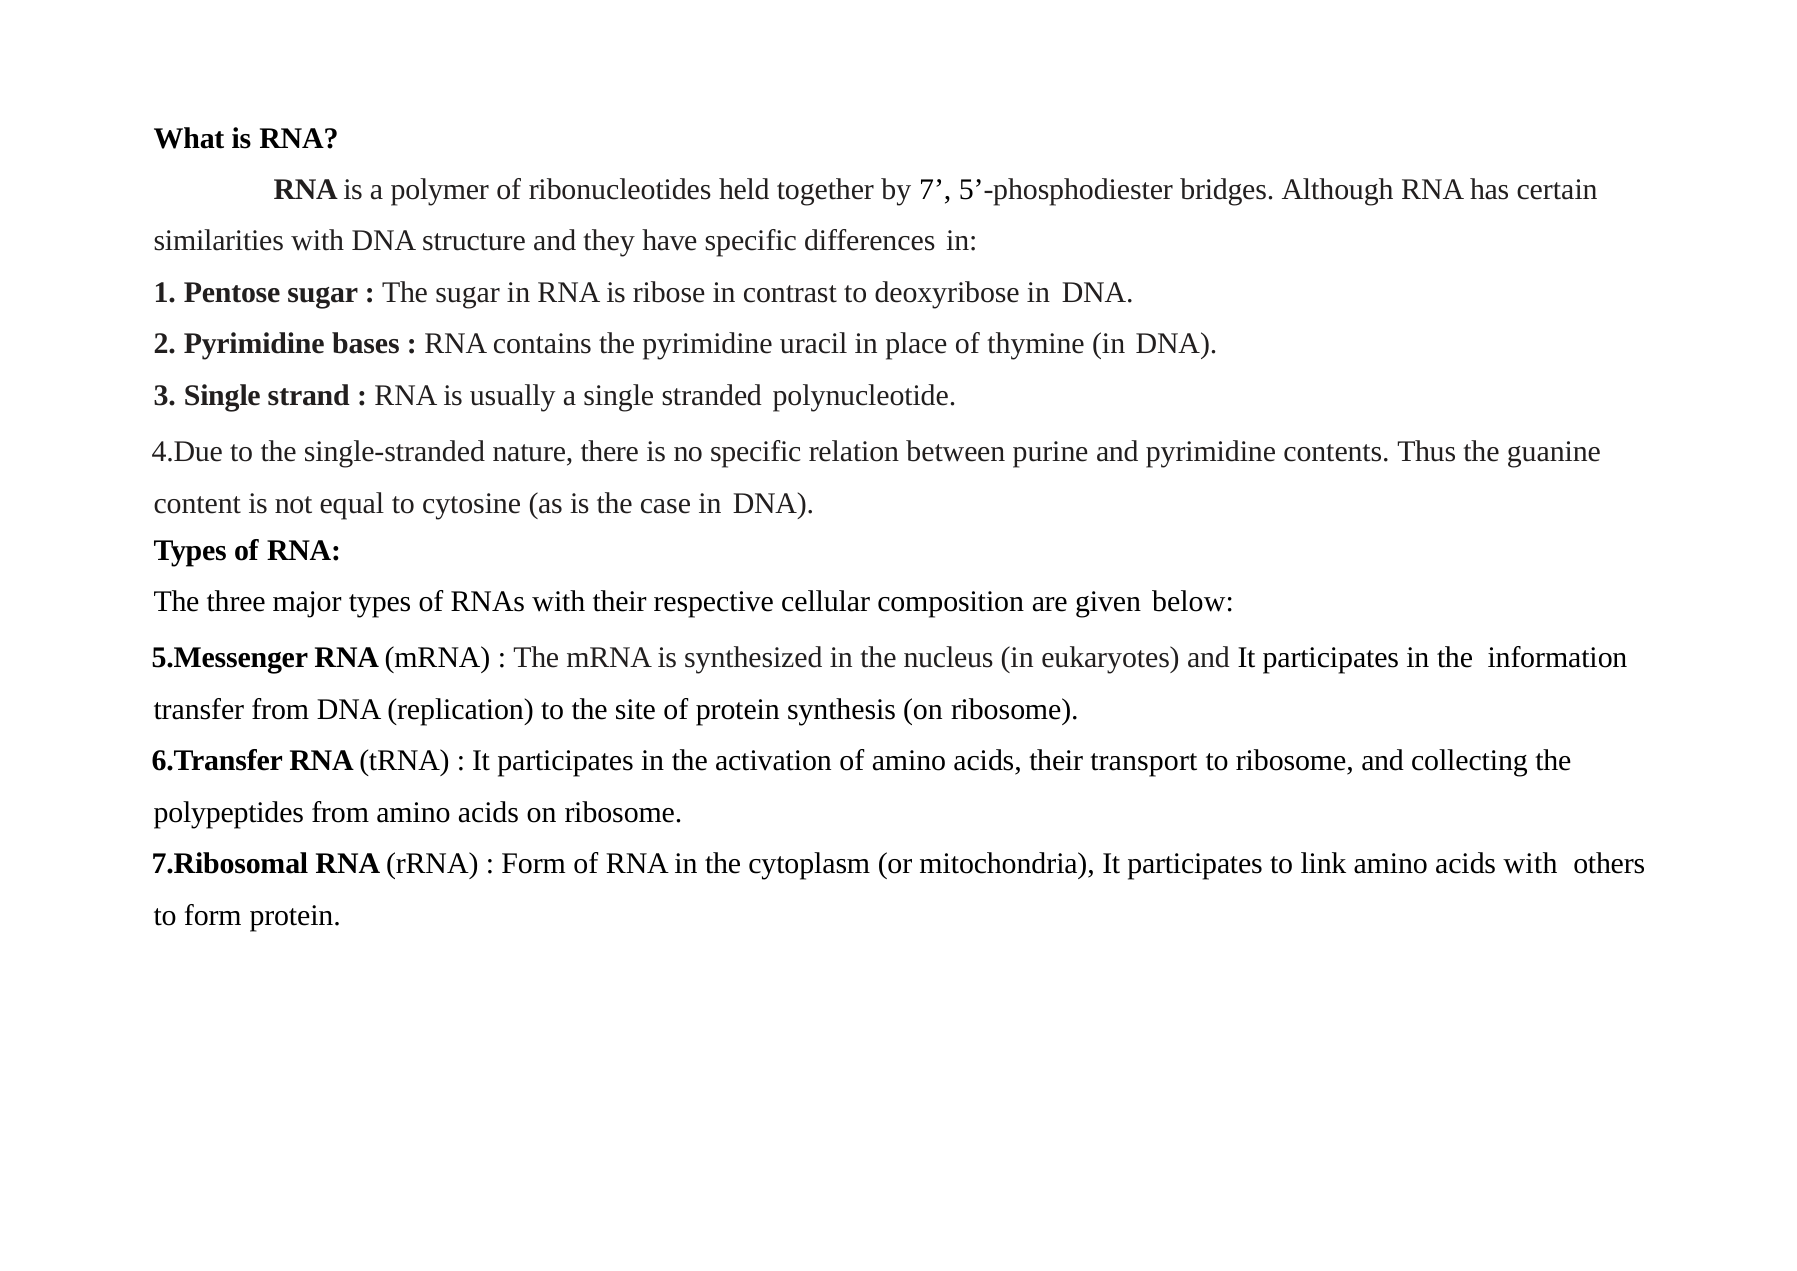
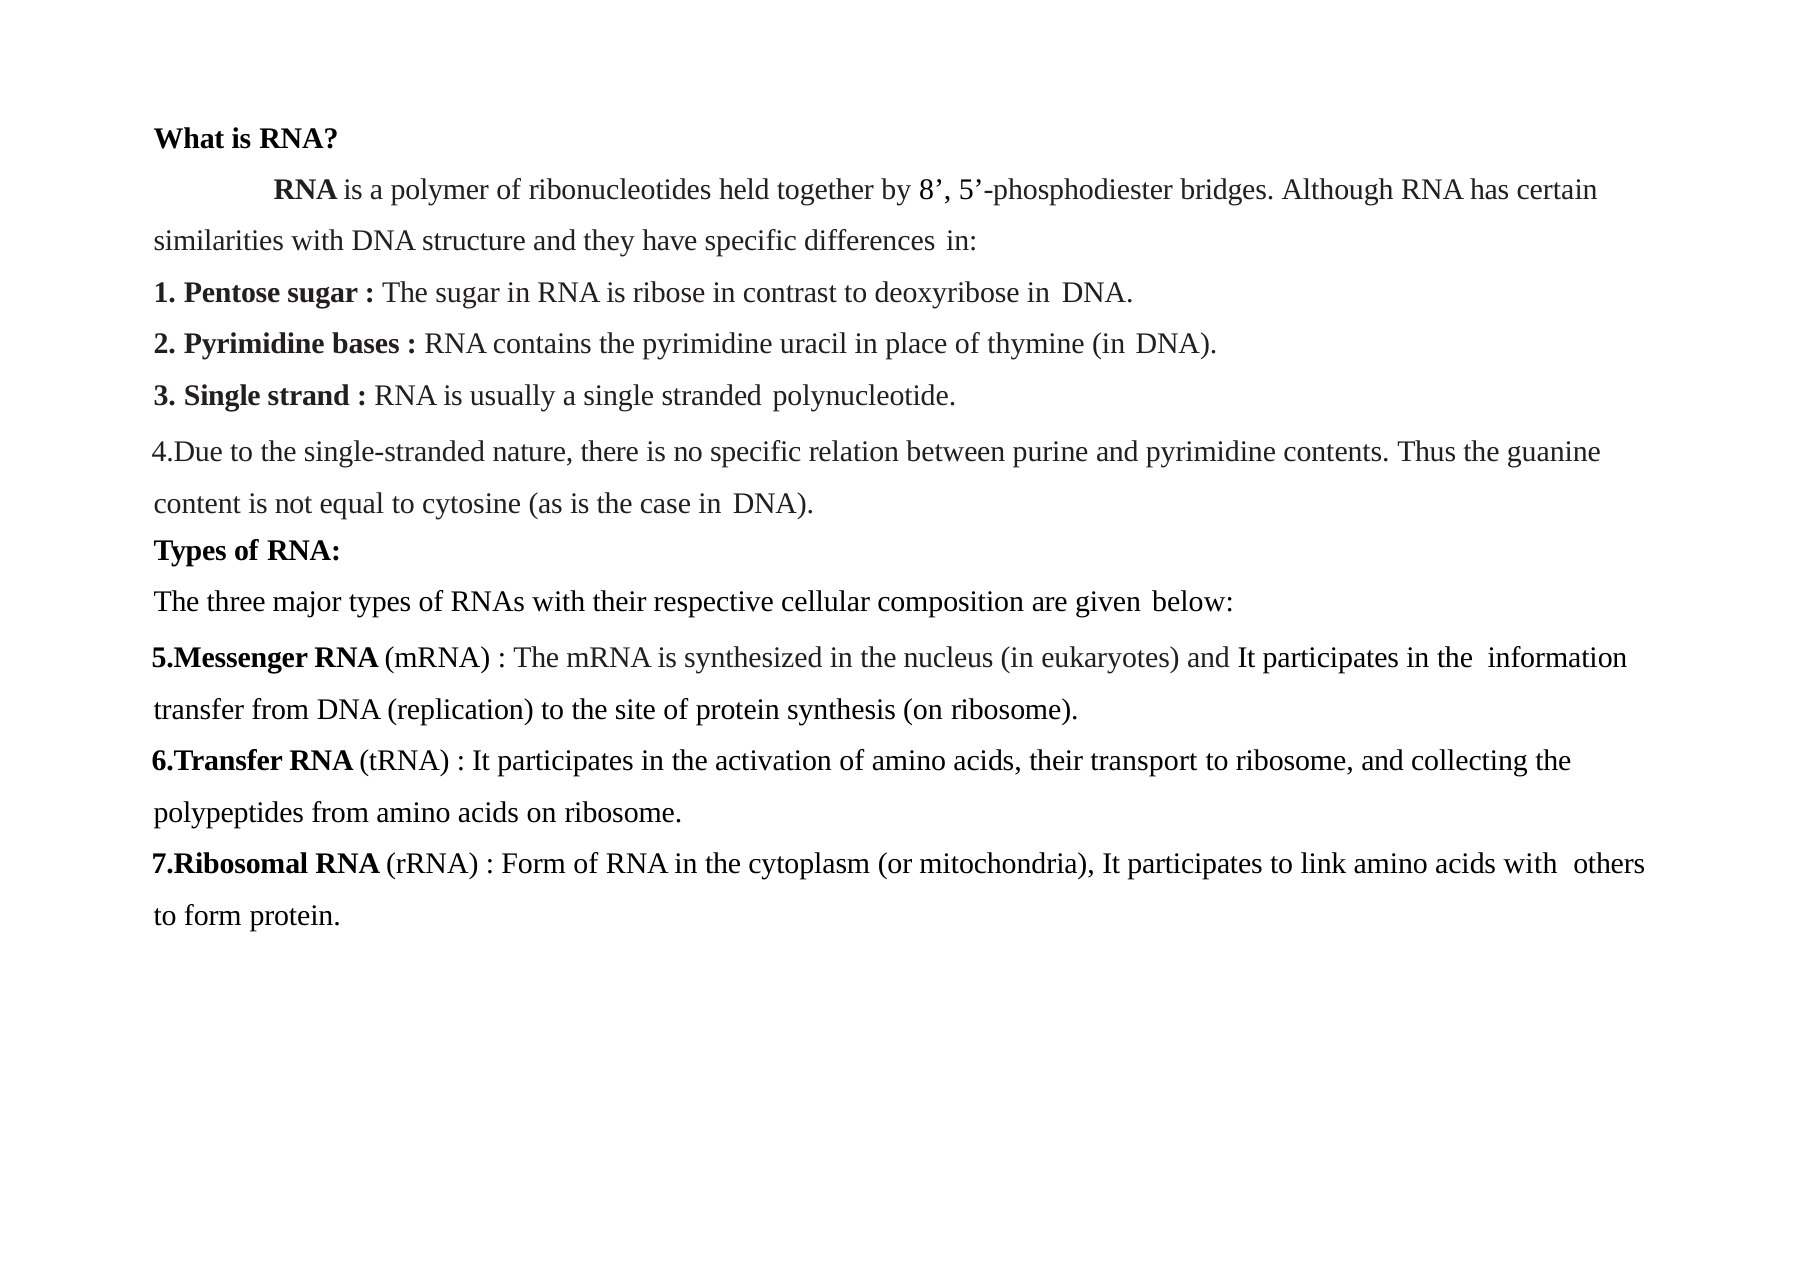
7: 7 -> 8
